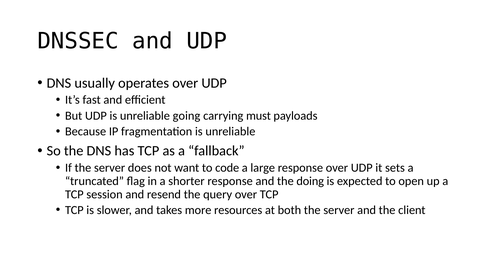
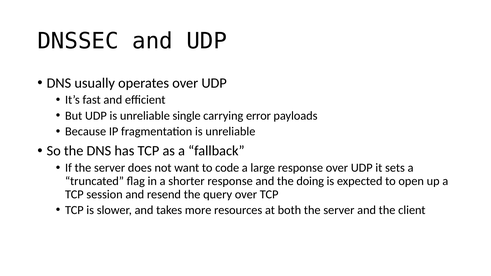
going: going -> single
must: must -> error
